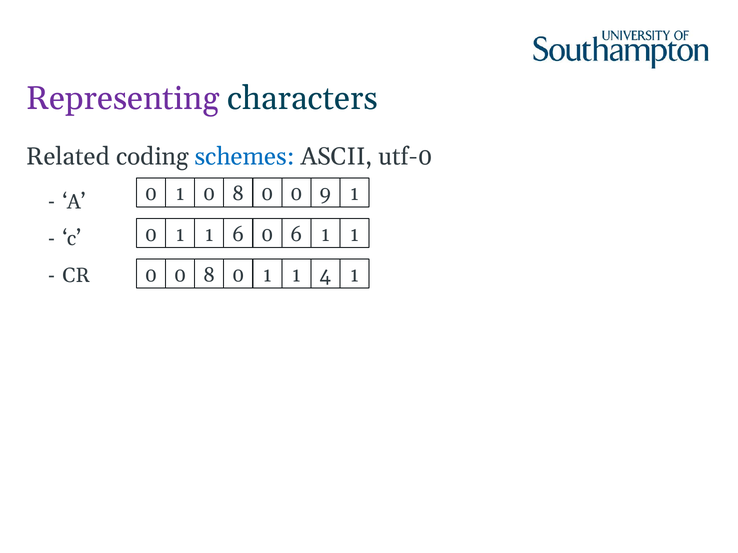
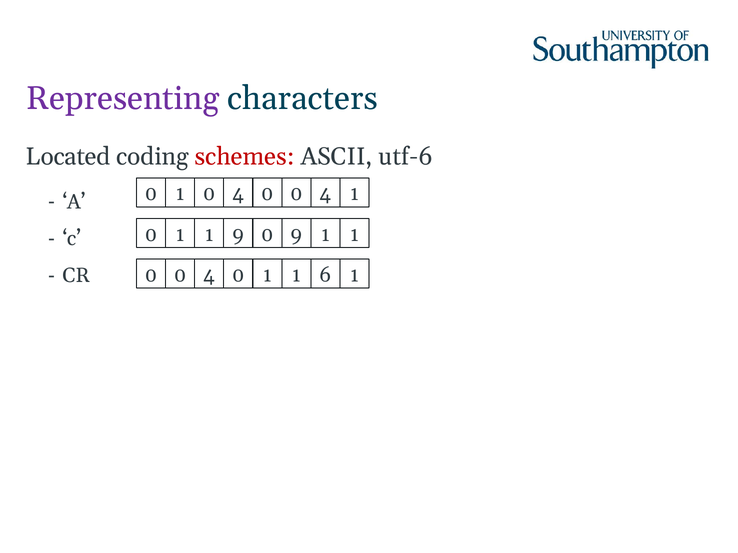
Related: Related -> Located
schemes colour: blue -> red
utf-0: utf-0 -> utf-6
1 0 8: 8 -> 4
9 at (325, 194): 9 -> 4
1 6: 6 -> 9
0 6: 6 -> 9
8 at (209, 275): 8 -> 4
4: 4 -> 6
